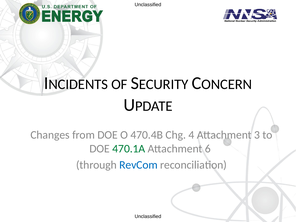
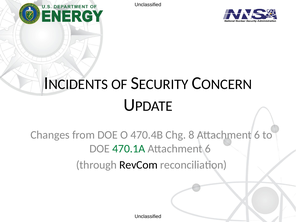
4: 4 -> 8
3 at (257, 135): 3 -> 6
RevCom colour: blue -> black
